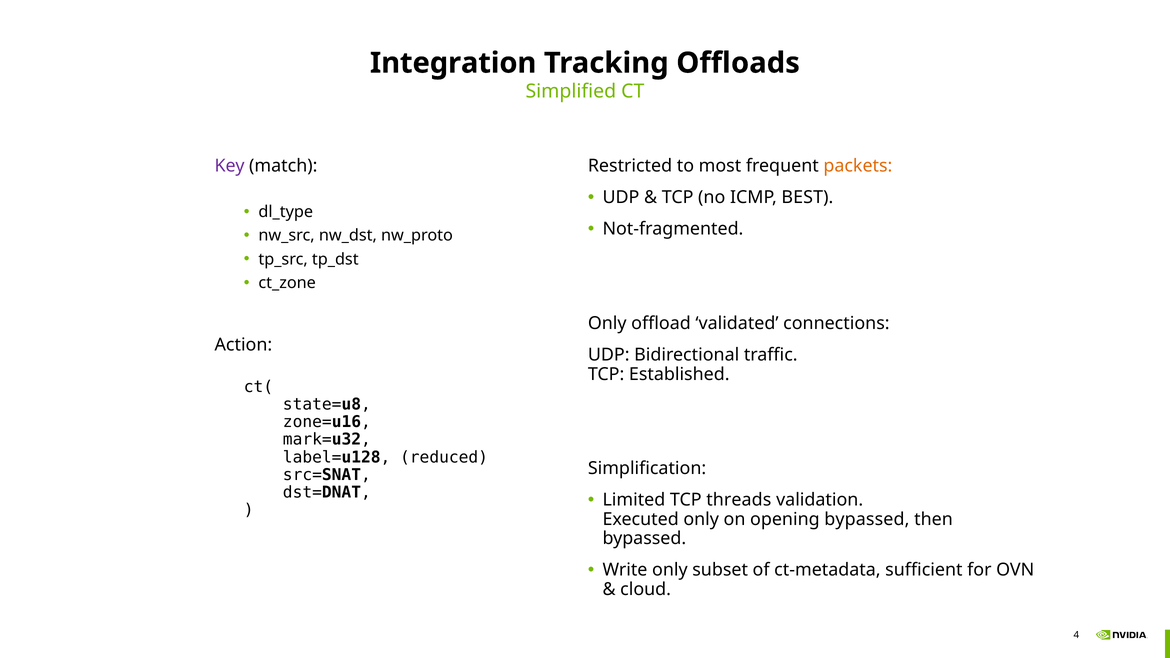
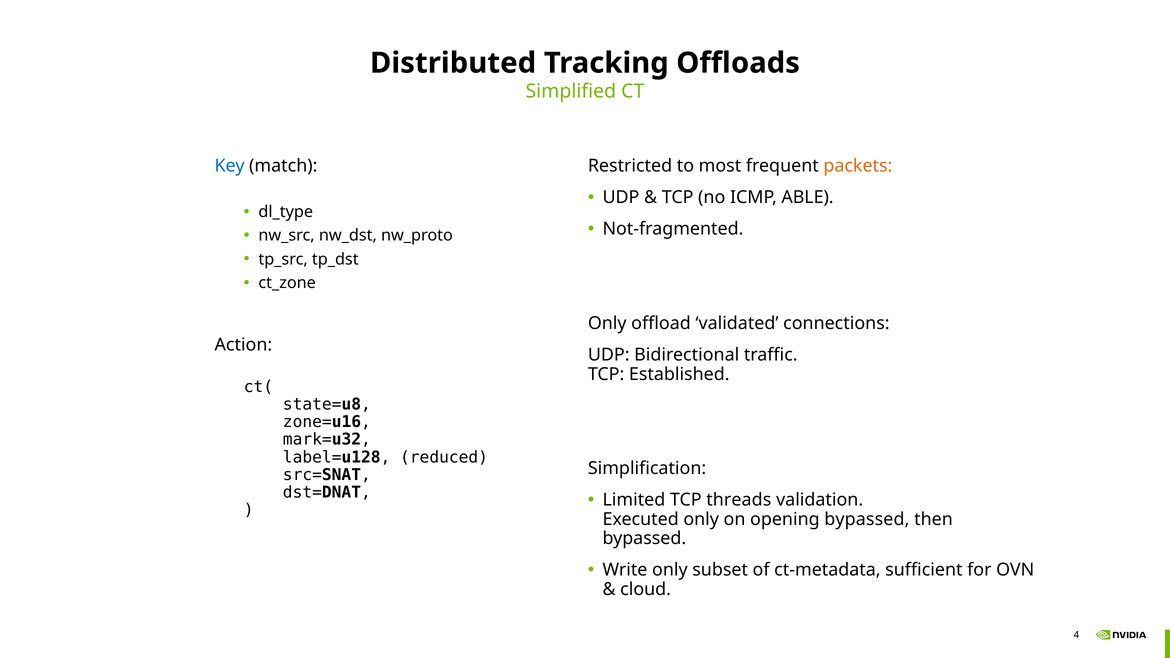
Integration: Integration -> Distributed
Key colour: purple -> blue
BEST: BEST -> ABLE
